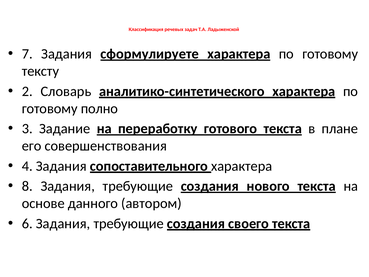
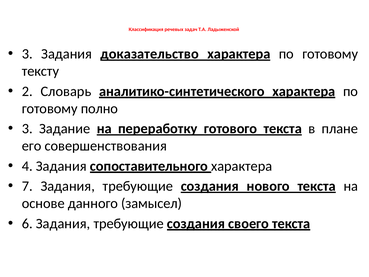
7 at (27, 54): 7 -> 3
сформулируете: сформулируете -> доказательство
8: 8 -> 7
автором: автором -> замысел
